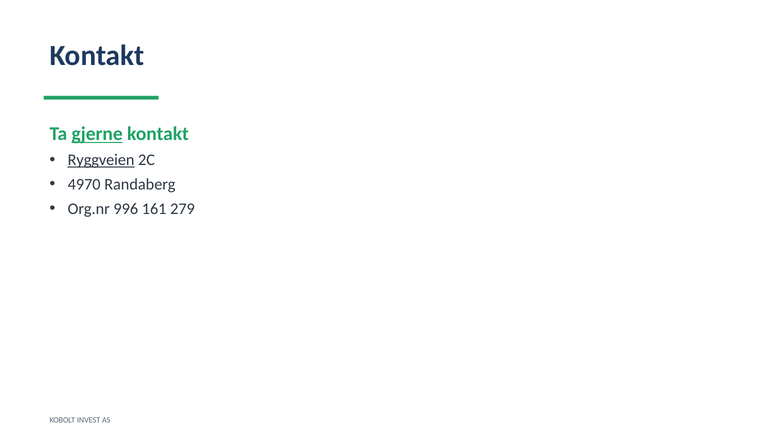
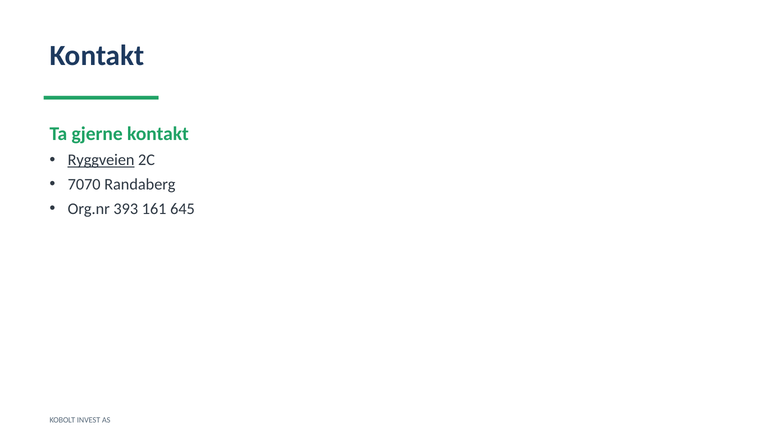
gjerne underline: present -> none
4970: 4970 -> 7070
996: 996 -> 393
279: 279 -> 645
